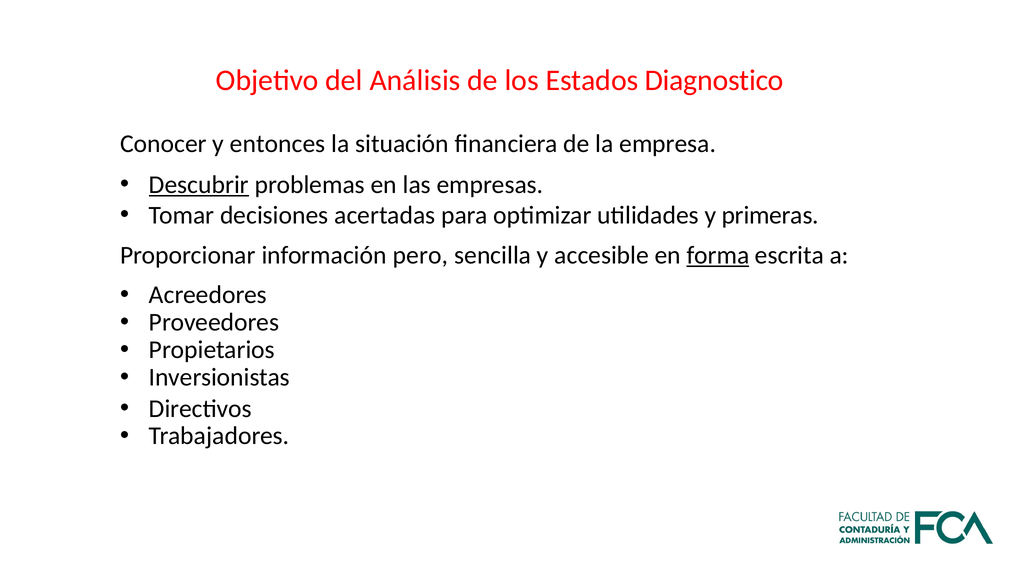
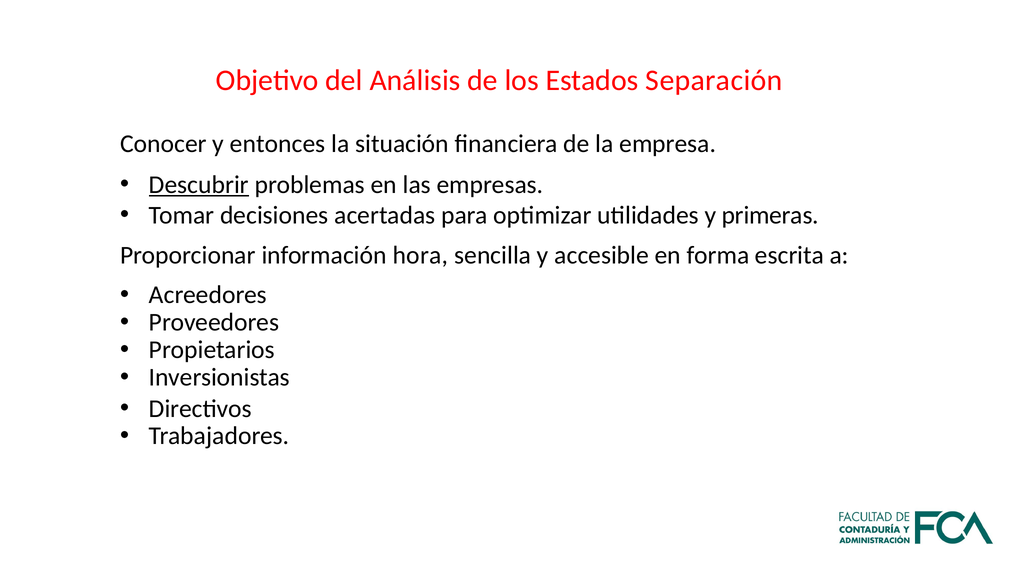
Diagnostico: Diagnostico -> Separación
pero: pero -> hora
forma underline: present -> none
